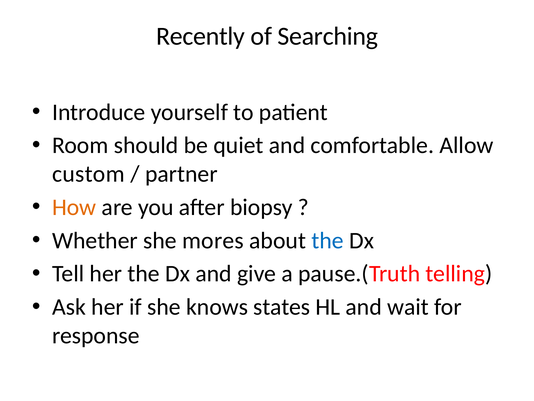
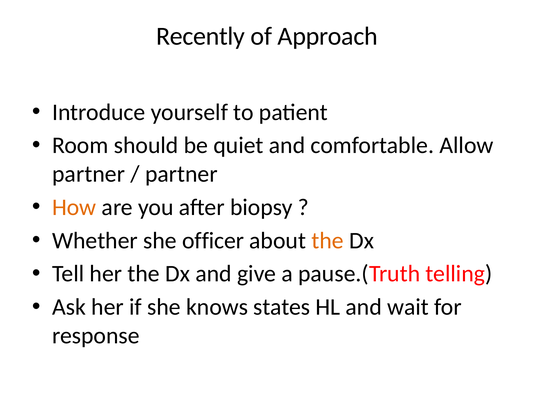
Searching: Searching -> Approach
custom at (88, 174): custom -> partner
mores: mores -> officer
the at (328, 240) colour: blue -> orange
